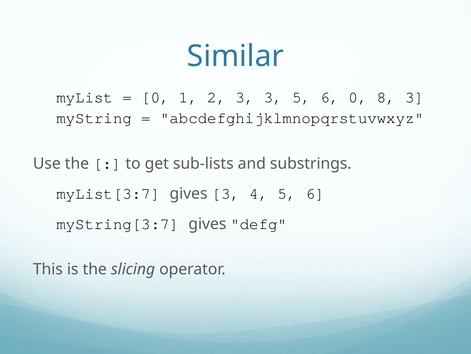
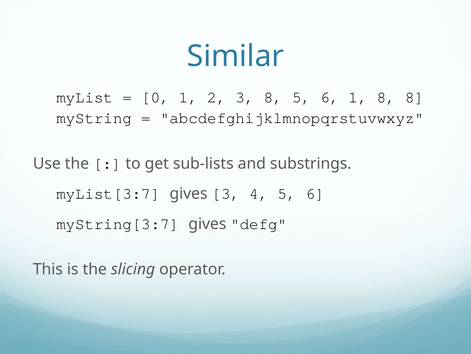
3 3: 3 -> 8
6 0: 0 -> 1
8 3: 3 -> 8
